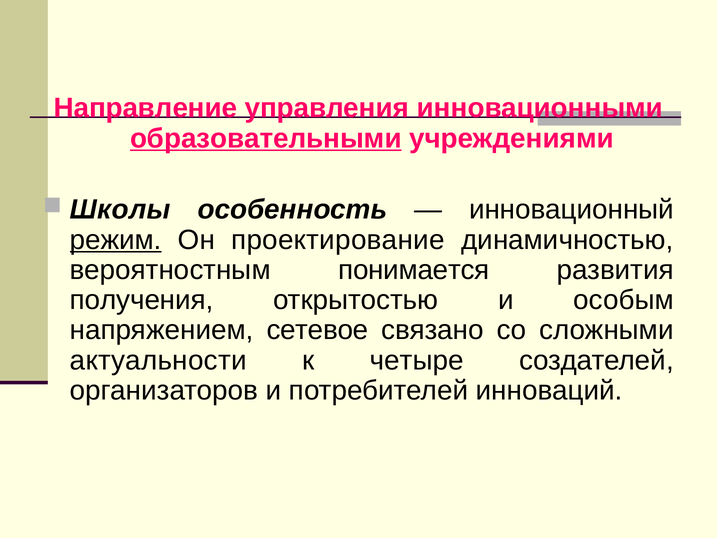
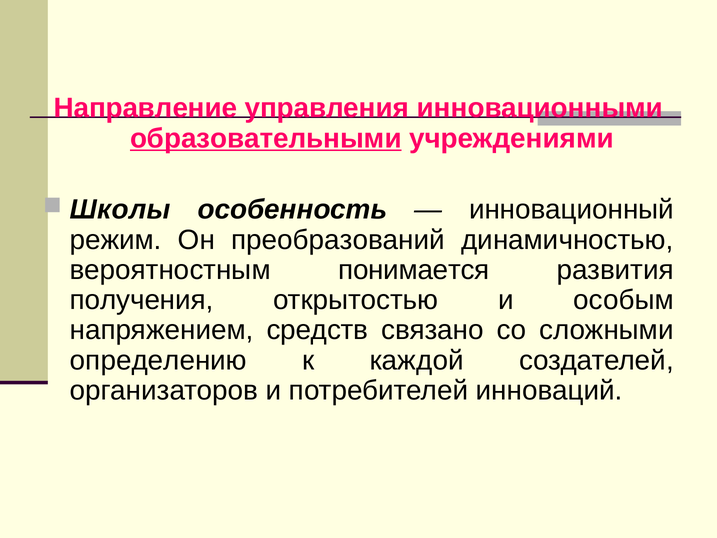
режим underline: present -> none
проектирование: проектирование -> преобразований
сетевое: сетевое -> средств
актуальности: актуальности -> определению
четыре: четыре -> каждой
